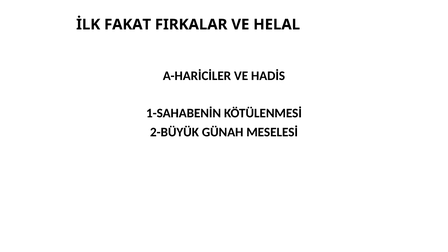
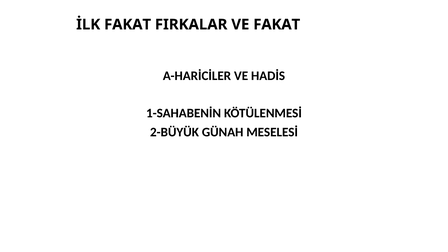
VE HELAL: HELAL -> FAKAT
